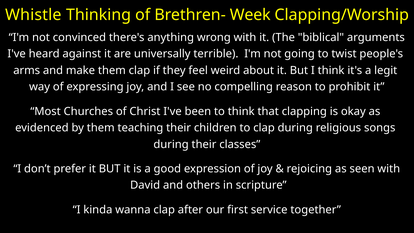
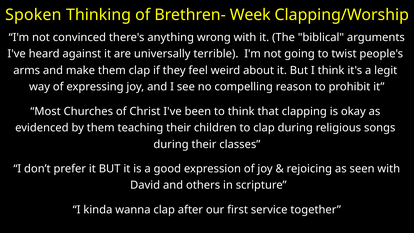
Whistle: Whistle -> Spoken
